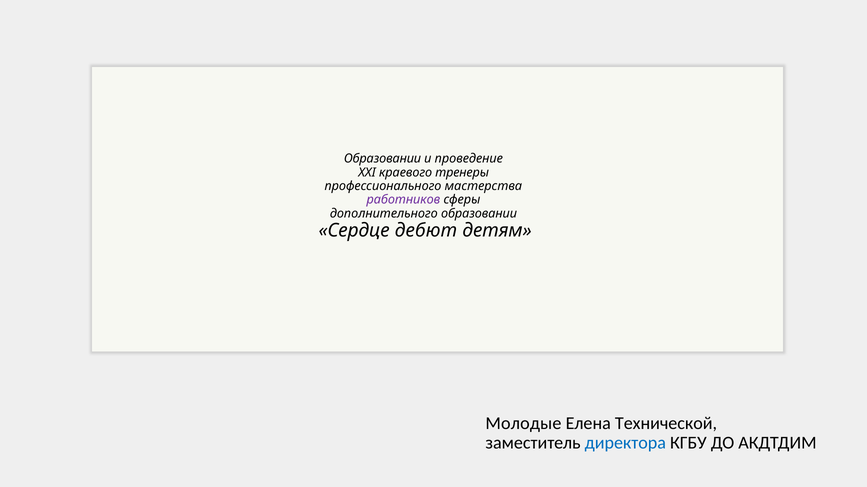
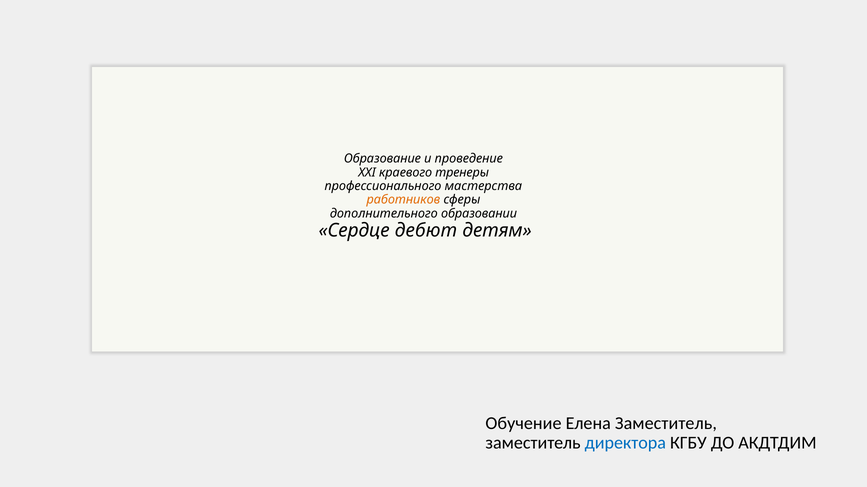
Образовании at (382, 159): Образовании -> Образование
работников colour: purple -> orange
Молодые: Молодые -> Обучение
Елена Технической: Технической -> Заместитель
